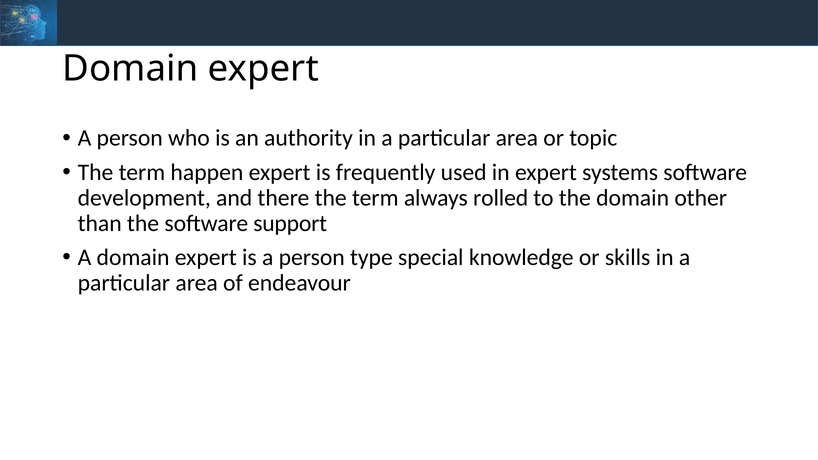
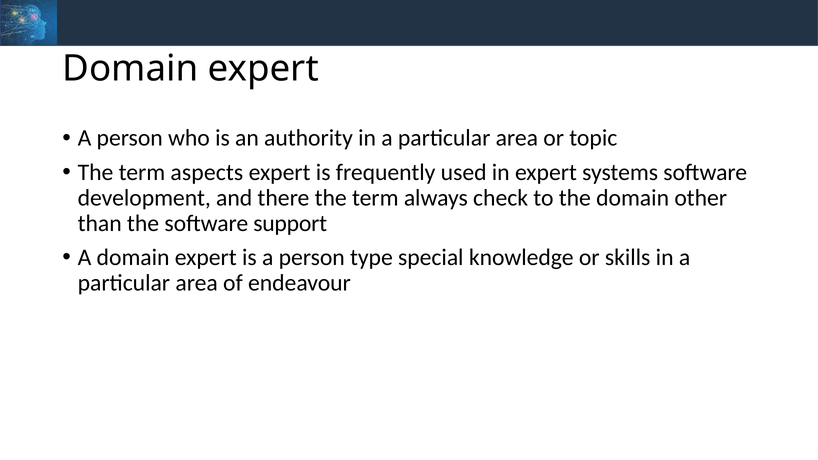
happen: happen -> aspects
rolled: rolled -> check
